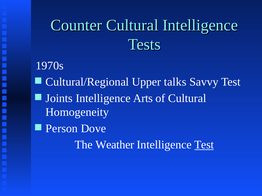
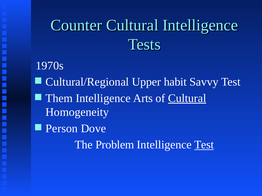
talks: talks -> habit
Joints: Joints -> Them
Cultural at (187, 98) underline: none -> present
Weather: Weather -> Problem
